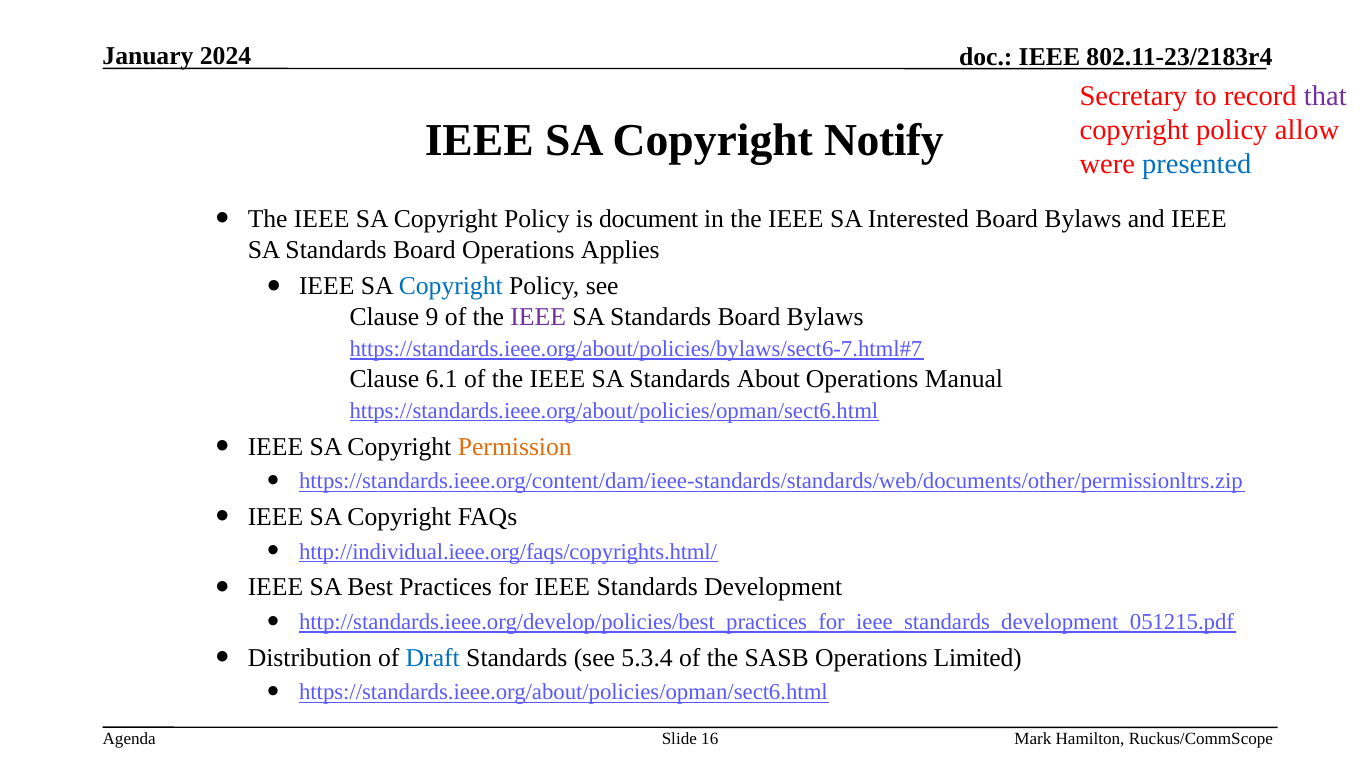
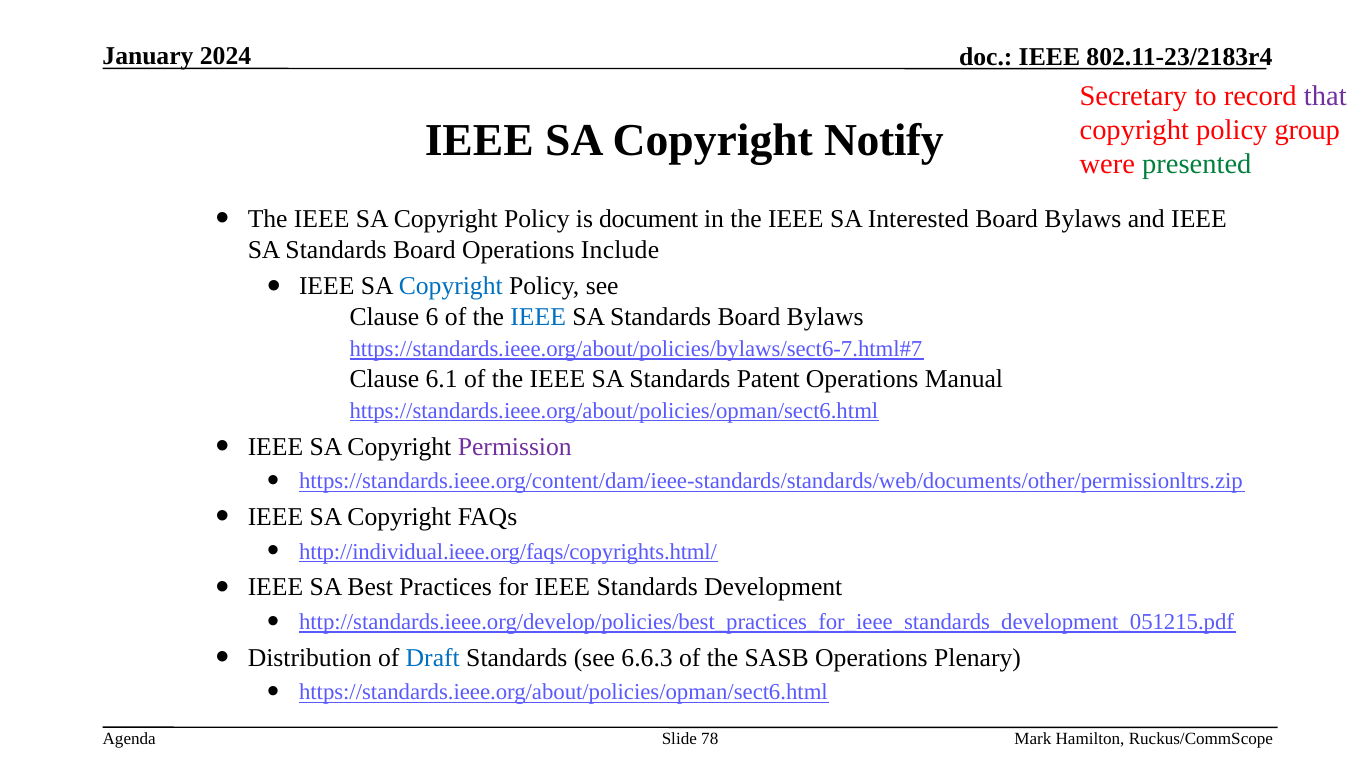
allow: allow -> group
presented colour: blue -> green
Applies: Applies -> Include
9: 9 -> 6
IEEE at (538, 317) colour: purple -> blue
About: About -> Patent
Permission colour: orange -> purple
5.3.4: 5.3.4 -> 6.6.3
Limited: Limited -> Plenary
16: 16 -> 78
